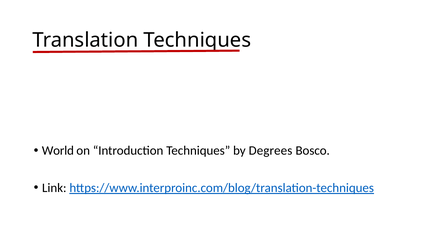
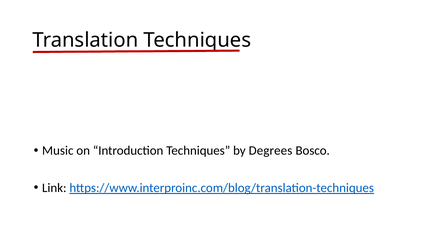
World: World -> Music
